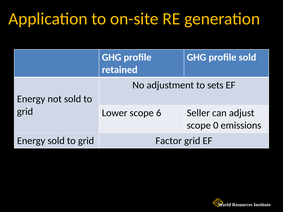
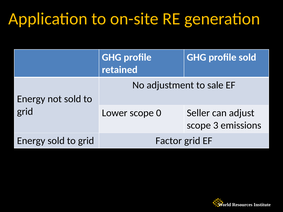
sets: sets -> sale
6: 6 -> 0
0: 0 -> 3
